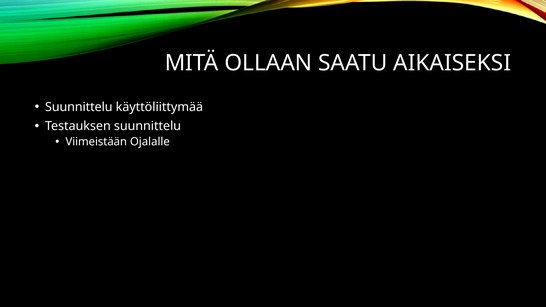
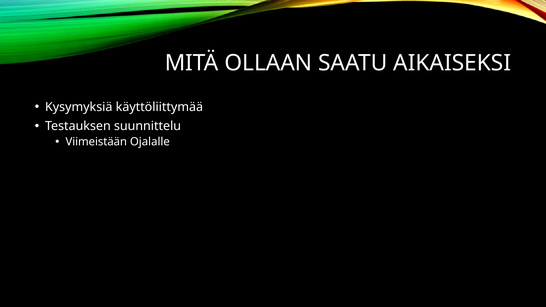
Suunnittelu at (79, 107): Suunnittelu -> Kysymyksiä
